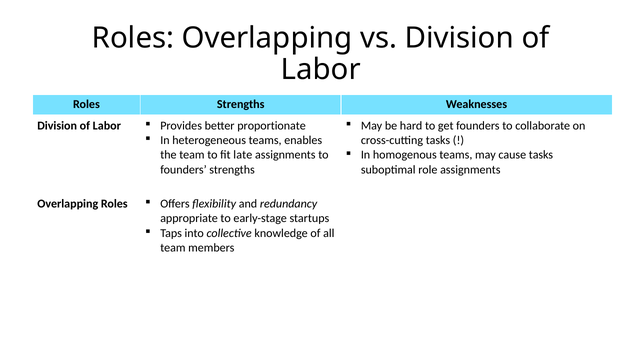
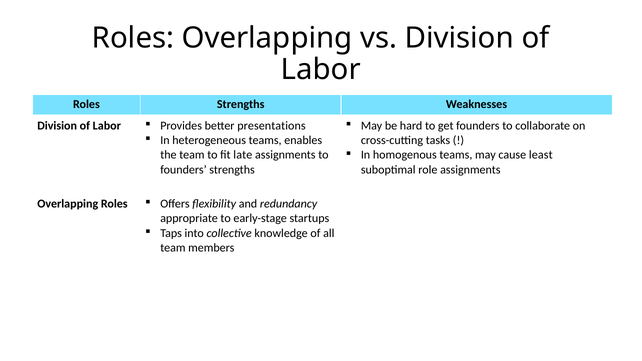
proportionate: proportionate -> presentations
cause tasks: tasks -> least
